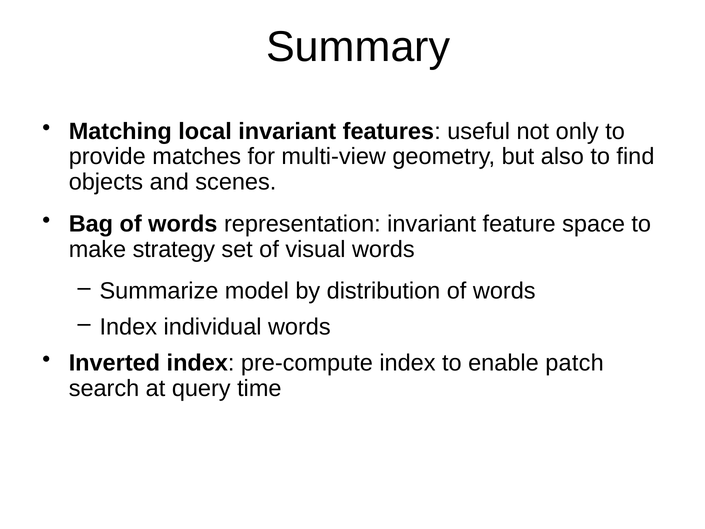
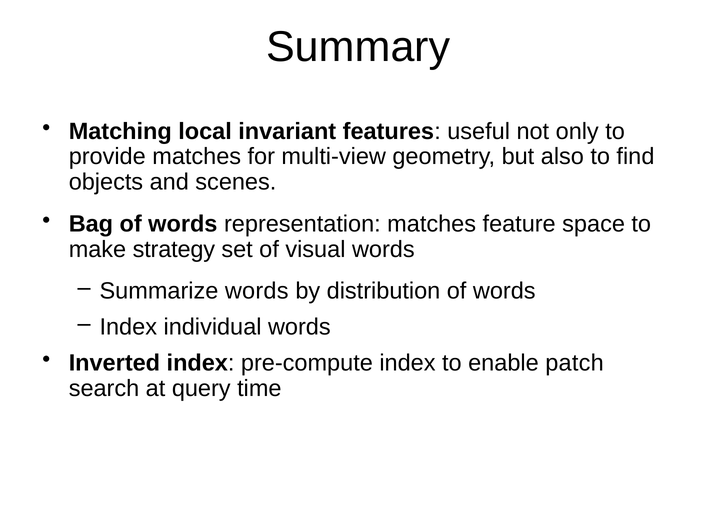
representation invariant: invariant -> matches
Summarize model: model -> words
